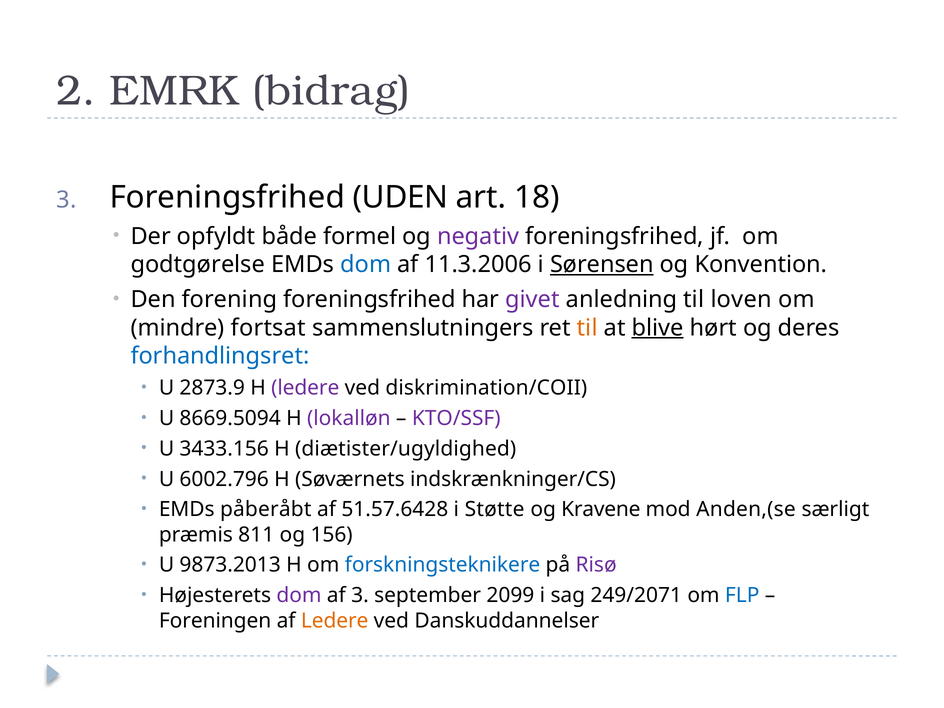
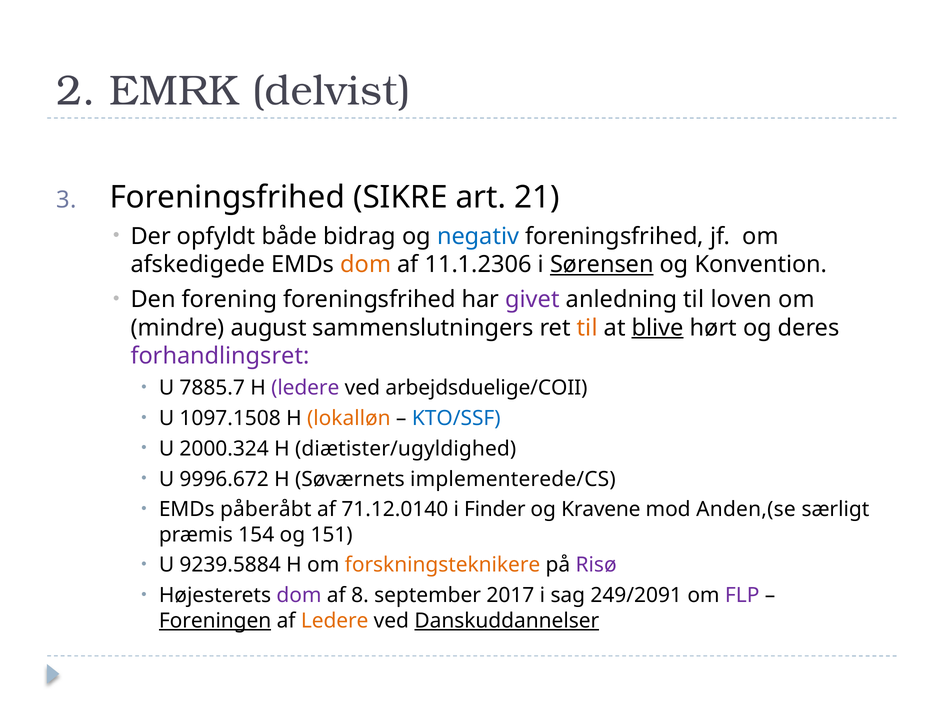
bidrag: bidrag -> delvist
UDEN: UDEN -> SIKRE
18: 18 -> 21
formel: formel -> bidrag
negativ colour: purple -> blue
godtgørelse: godtgørelse -> afskedigede
dom at (366, 265) colour: blue -> orange
11.3.2006: 11.3.2006 -> 11.1.2306
fortsat: fortsat -> august
forhandlingsret colour: blue -> purple
2873.9: 2873.9 -> 7885.7
diskrimination/COII: diskrimination/COII -> arbejdsduelige/COII
8669.5094: 8669.5094 -> 1097.1508
lokalløn colour: purple -> orange
KTO/SSF colour: purple -> blue
3433.156: 3433.156 -> 2000.324
6002.796: 6002.796 -> 9996.672
indskrænkninger/CS: indskrænkninger/CS -> implementerede/CS
51.57.6428: 51.57.6428 -> 71.12.0140
Støtte: Støtte -> Finder
811: 811 -> 154
156: 156 -> 151
9873.2013: 9873.2013 -> 9239.5884
forskningsteknikere colour: blue -> orange
af 3: 3 -> 8
2099: 2099 -> 2017
249/2071: 249/2071 -> 249/2091
FLP colour: blue -> purple
Foreningen underline: none -> present
Danskuddannelser underline: none -> present
